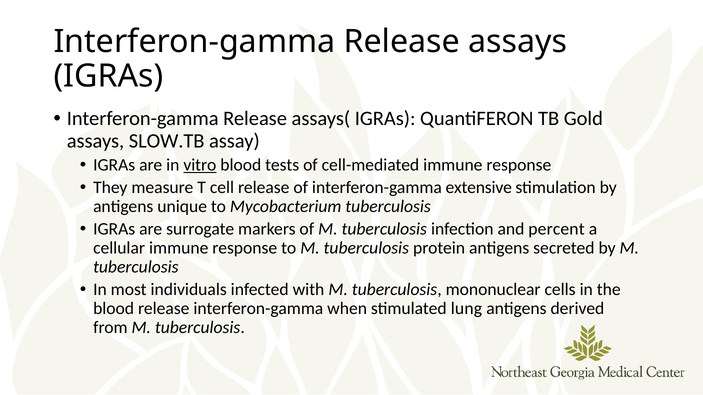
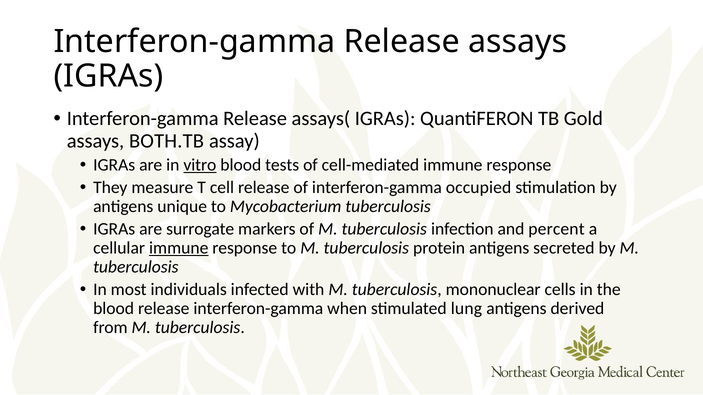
SLOW.TB: SLOW.TB -> BOTH.TB
extensive: extensive -> occupied
immune at (179, 248) underline: none -> present
